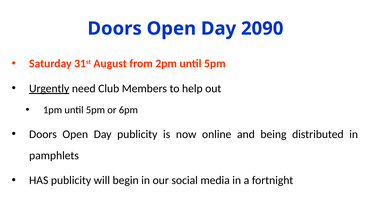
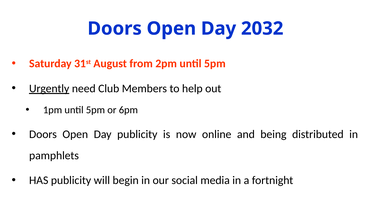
2090: 2090 -> 2032
